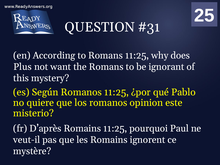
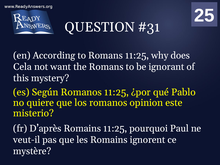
Plus: Plus -> Cela
